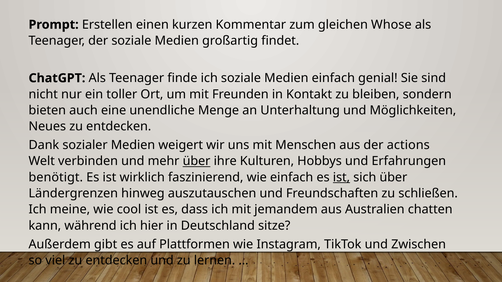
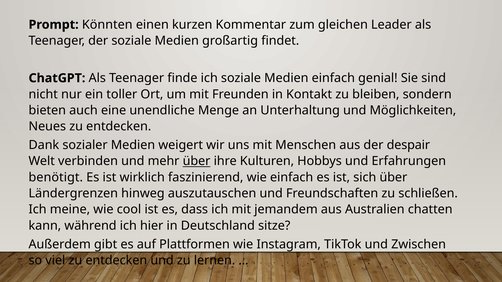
Erstellen: Erstellen -> Könnten
Whose: Whose -> Leader
actions: actions -> despair
ist at (341, 177) underline: present -> none
